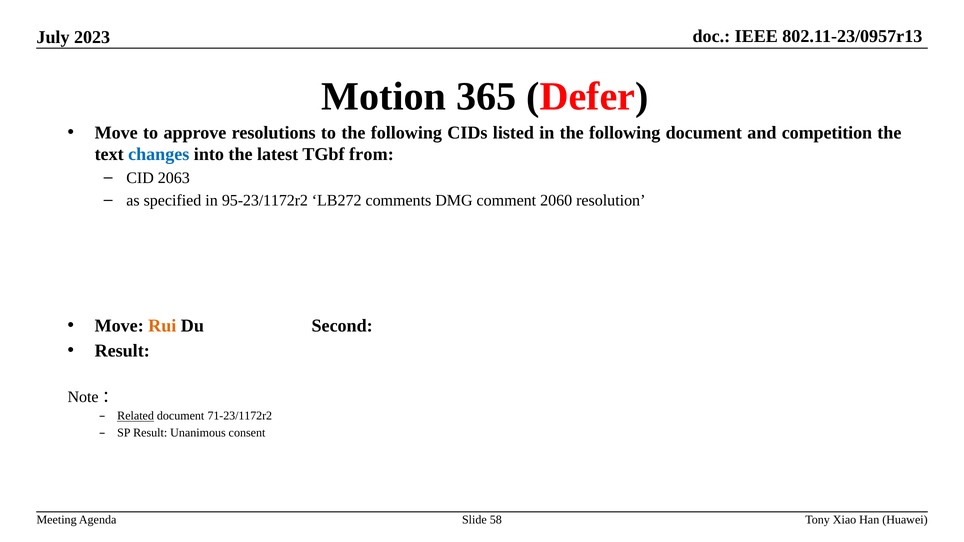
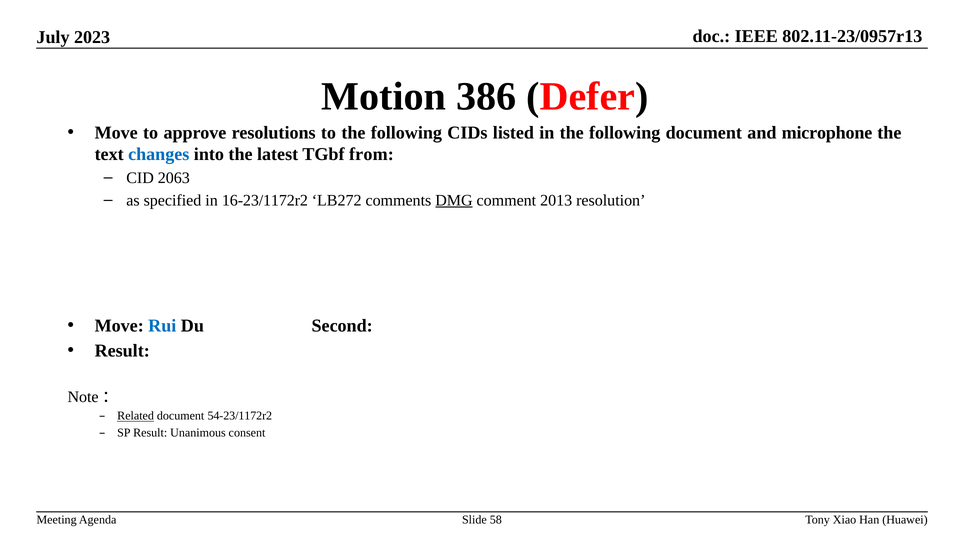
365: 365 -> 386
competition: competition -> microphone
95-23/1172r2: 95-23/1172r2 -> 16-23/1172r2
DMG underline: none -> present
2060: 2060 -> 2013
Rui colour: orange -> blue
71-23/1172r2: 71-23/1172r2 -> 54-23/1172r2
